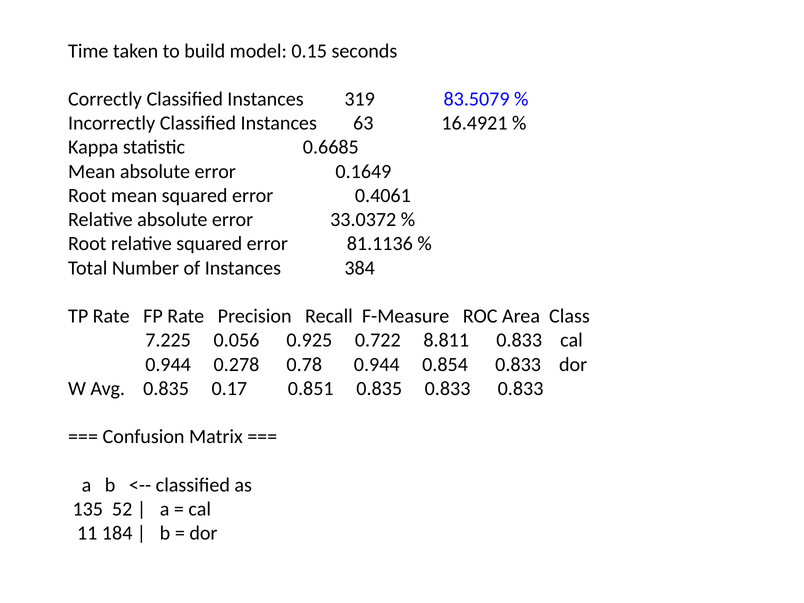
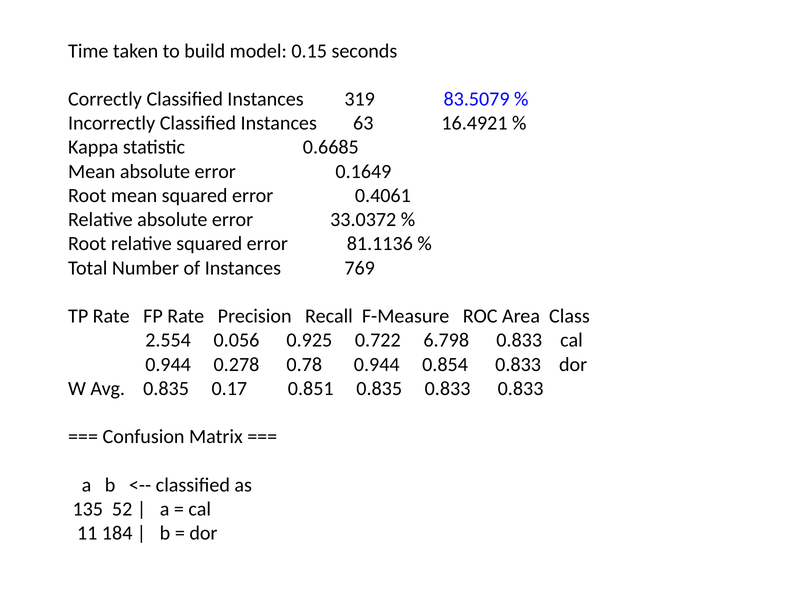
384: 384 -> 769
7.225: 7.225 -> 2.554
8.811: 8.811 -> 6.798
